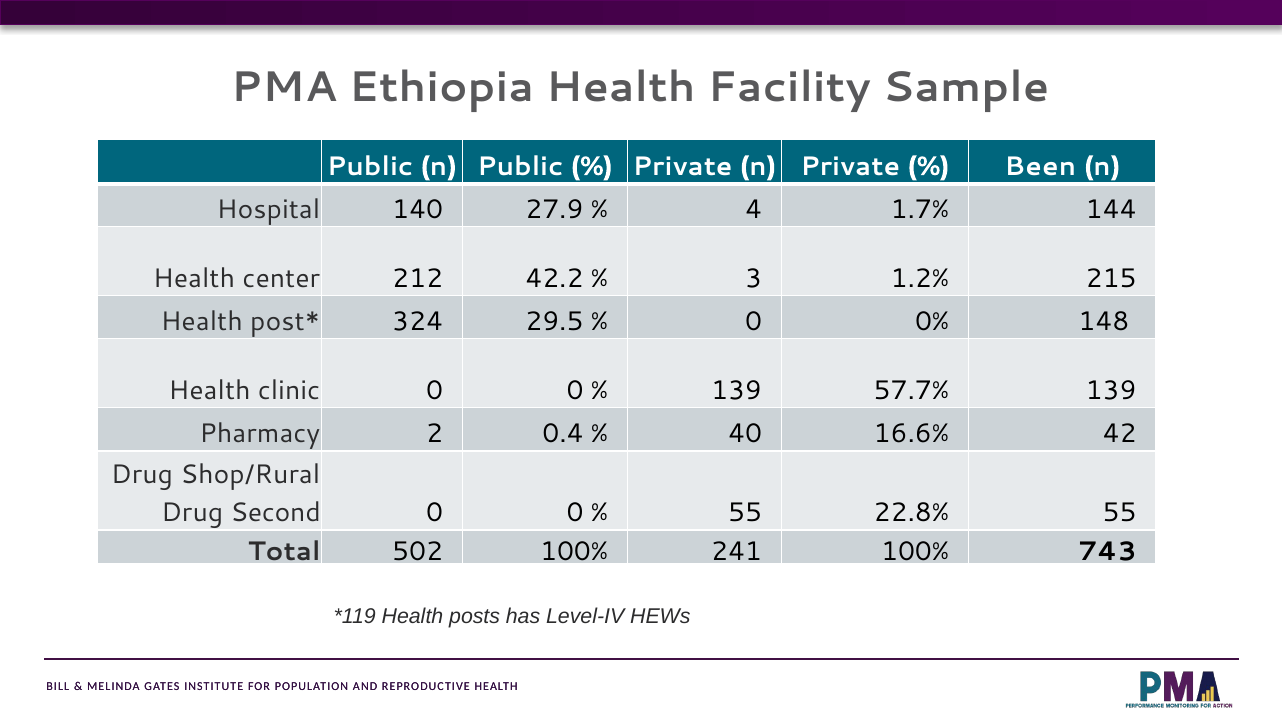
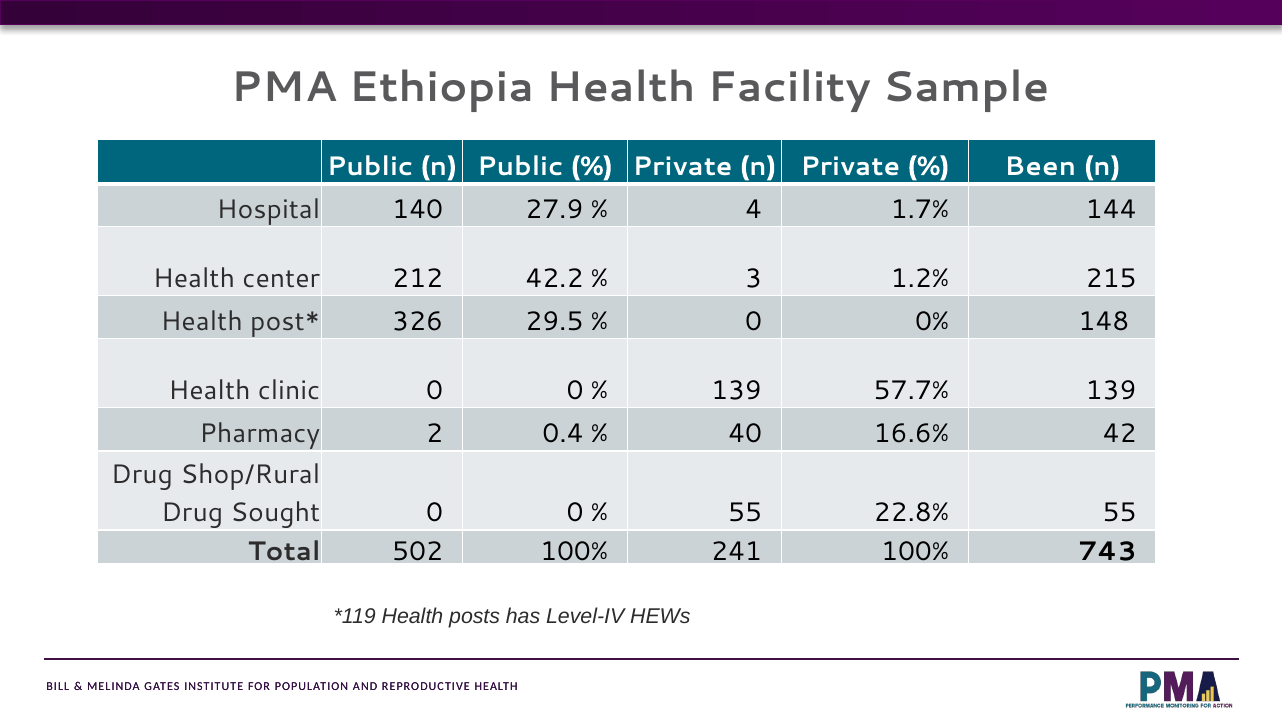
324: 324 -> 326
Second: Second -> Sought
